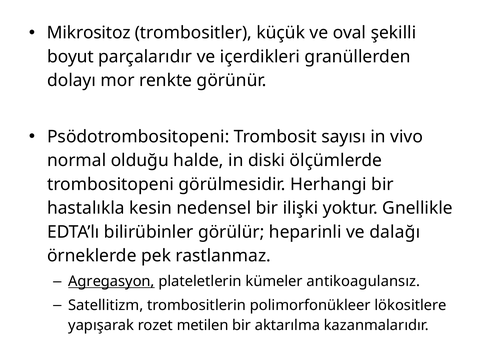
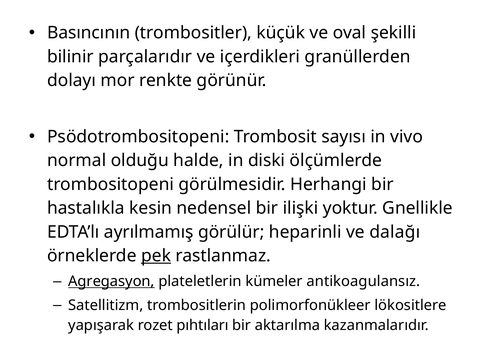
Mikrositoz: Mikrositoz -> Basıncının
boyut: boyut -> bilinir
bilirübinler: bilirübinler -> ayrılmamış
pek underline: none -> present
metilen: metilen -> pıhtıları
